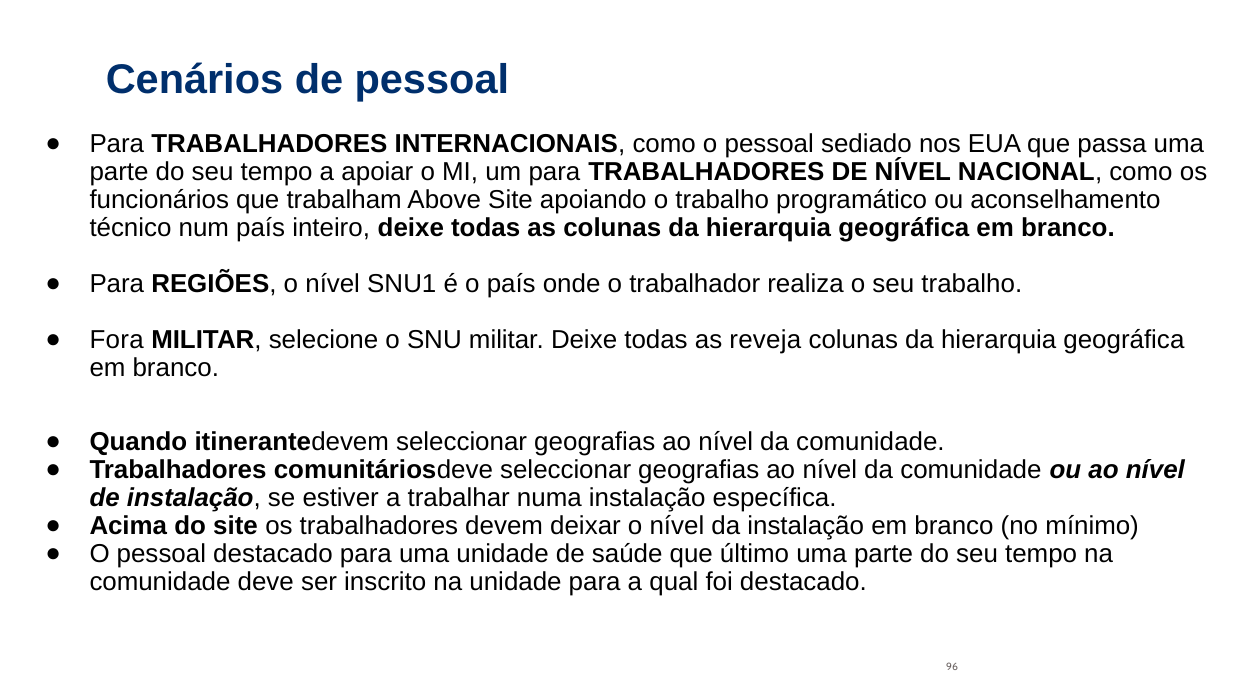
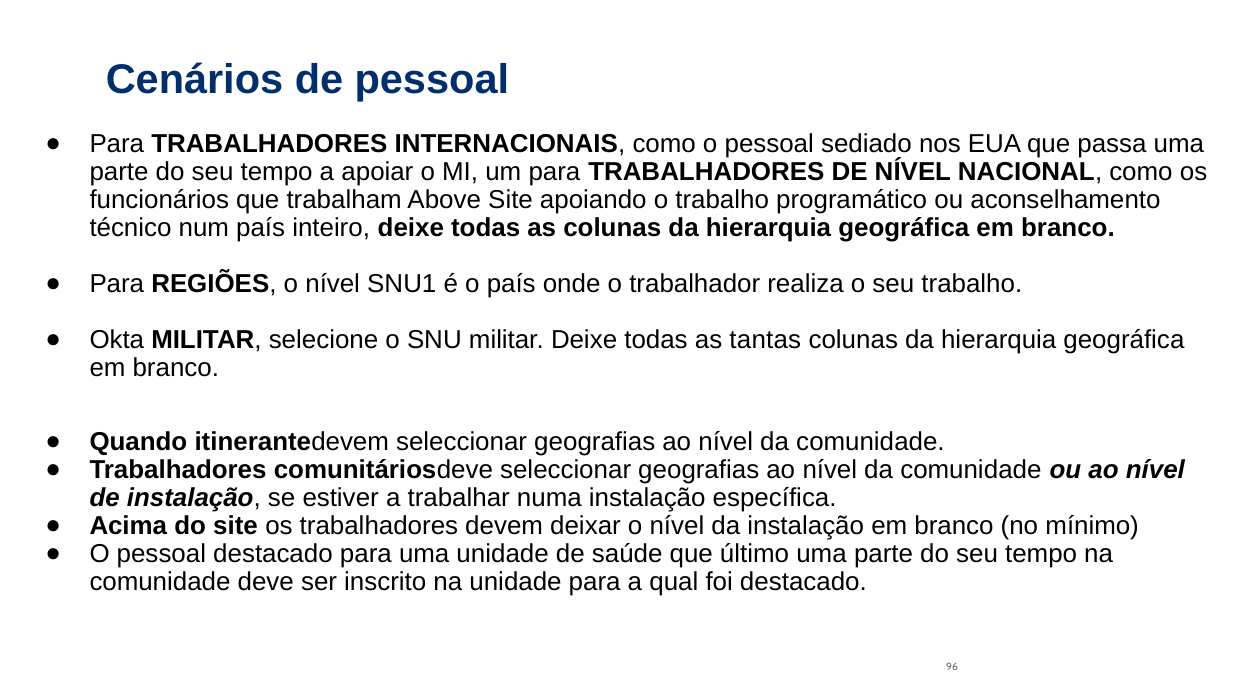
Fora: Fora -> Okta
reveja: reveja -> tantas
